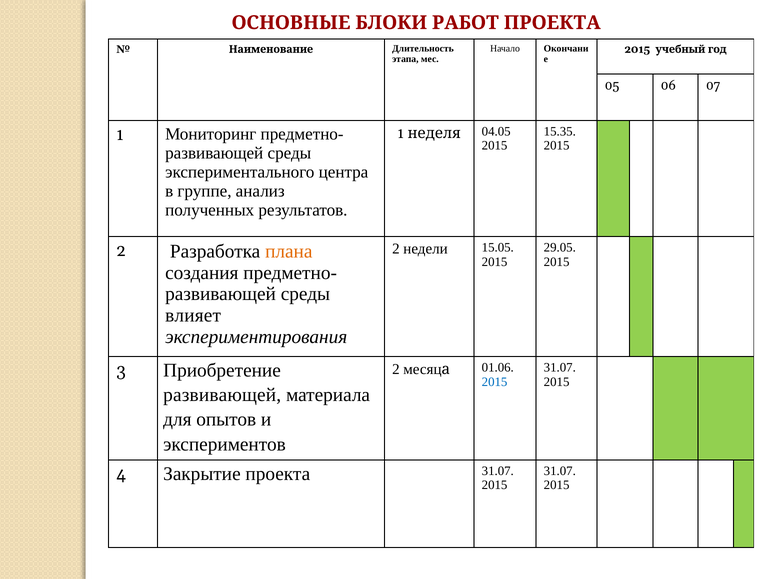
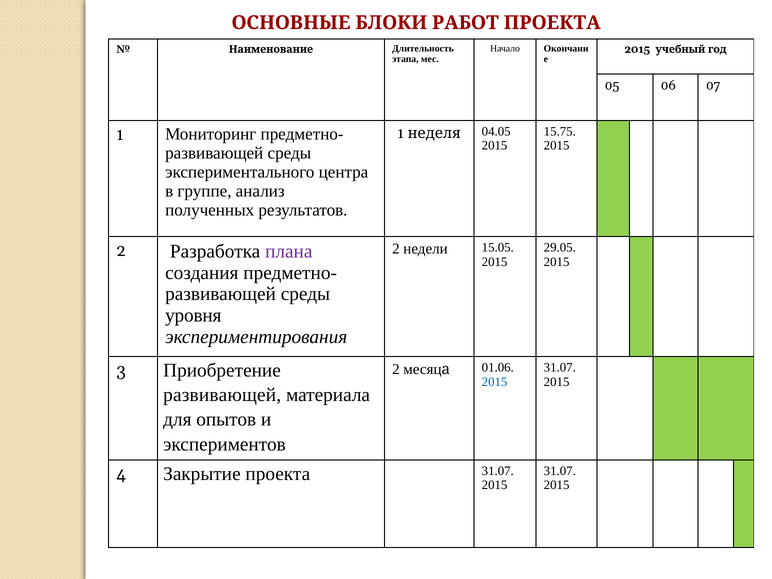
15.35: 15.35 -> 15.75
плана colour: orange -> purple
влияет: влияет -> уровня
